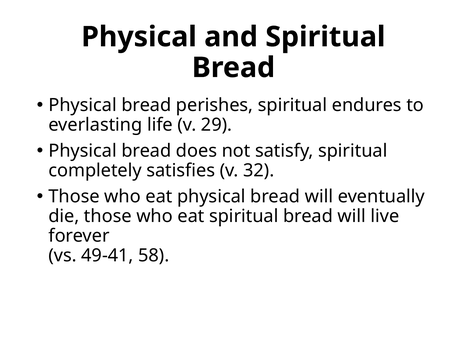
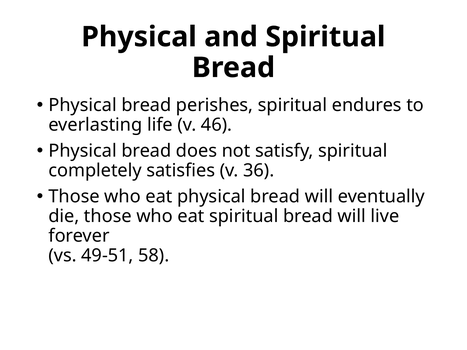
29: 29 -> 46
32: 32 -> 36
49-41: 49-41 -> 49-51
